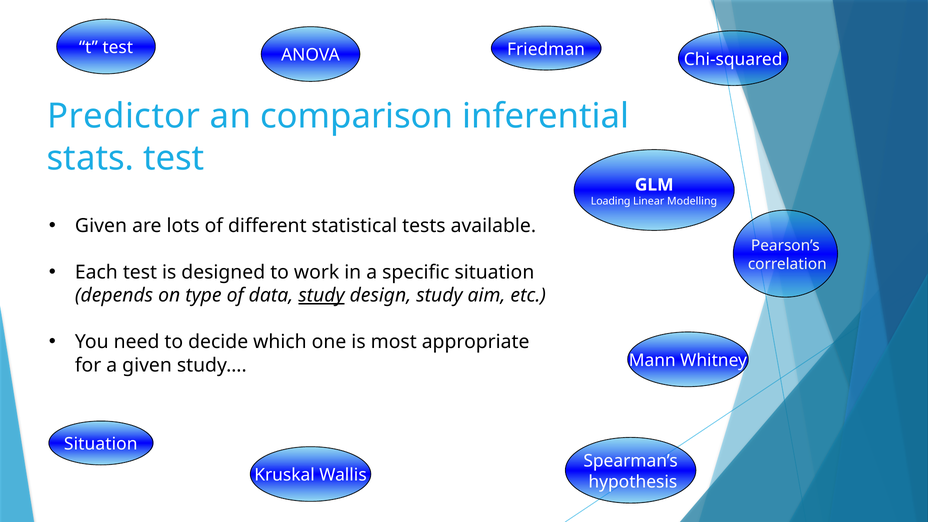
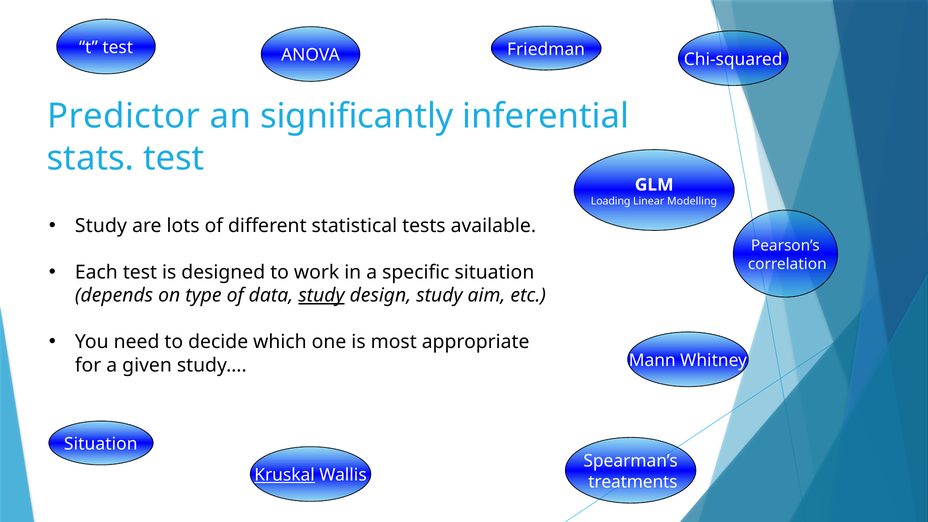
comparison: comparison -> significantly
Given at (101, 226): Given -> Study
Kruskal underline: none -> present
hypothesis: hypothesis -> treatments
